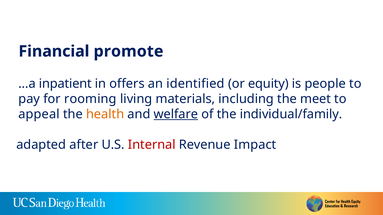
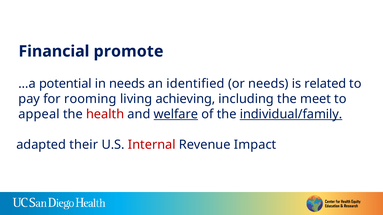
inpatient: inpatient -> potential
in offers: offers -> needs
or equity: equity -> needs
people: people -> related
materials: materials -> achieving
health colour: orange -> red
individual/family underline: none -> present
after: after -> their
